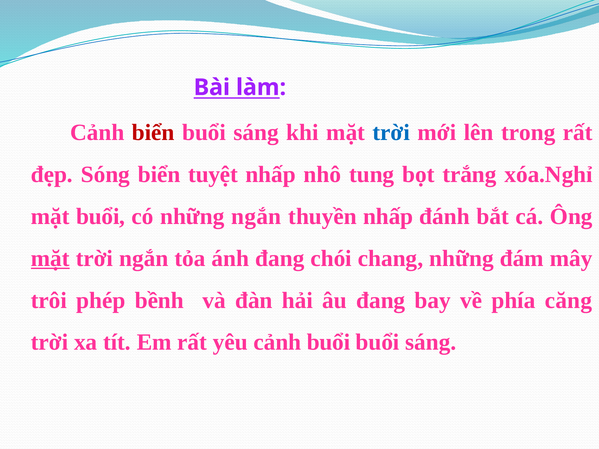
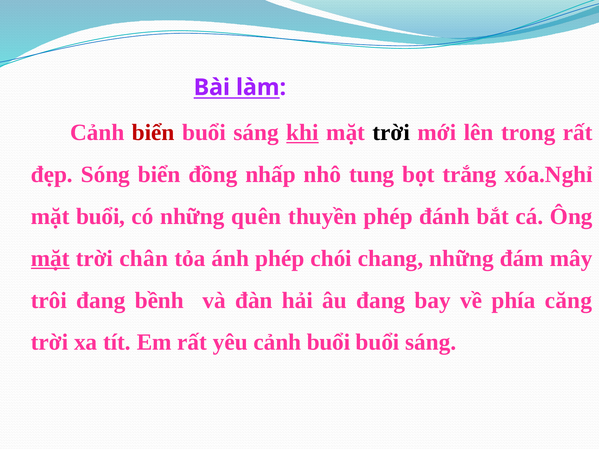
khi underline: none -> present
trời at (391, 133) colour: blue -> black
tuyệt: tuyệt -> đồng
những ngắn: ngắn -> quên
thuyền nhấp: nhấp -> phép
trời ngắn: ngắn -> chân
ánh đang: đang -> phép
trôi phép: phép -> đang
